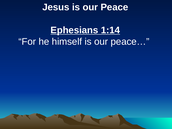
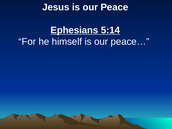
1:14: 1:14 -> 5:14
